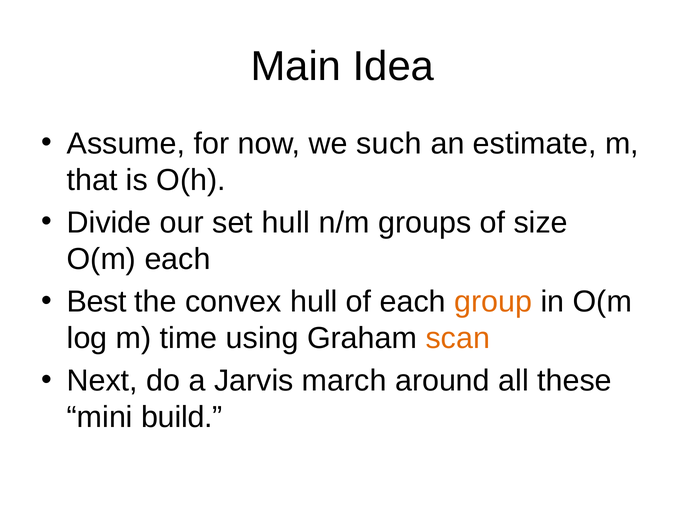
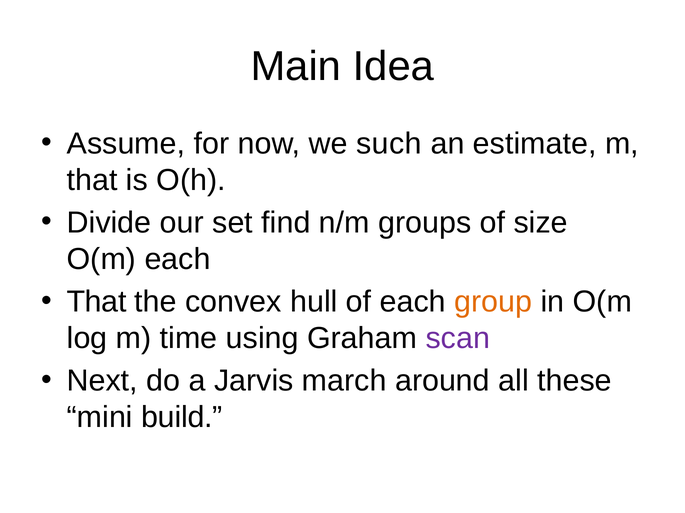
set hull: hull -> find
Best at (97, 302): Best -> That
scan colour: orange -> purple
